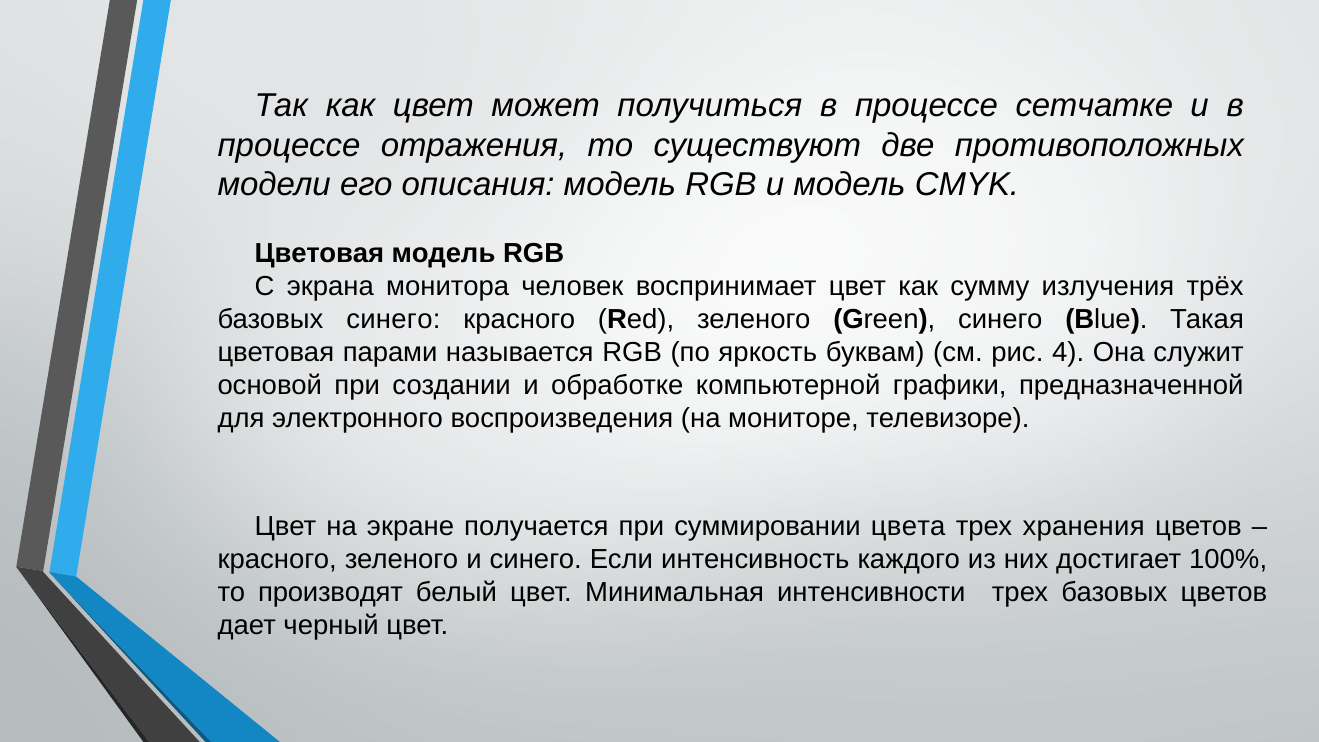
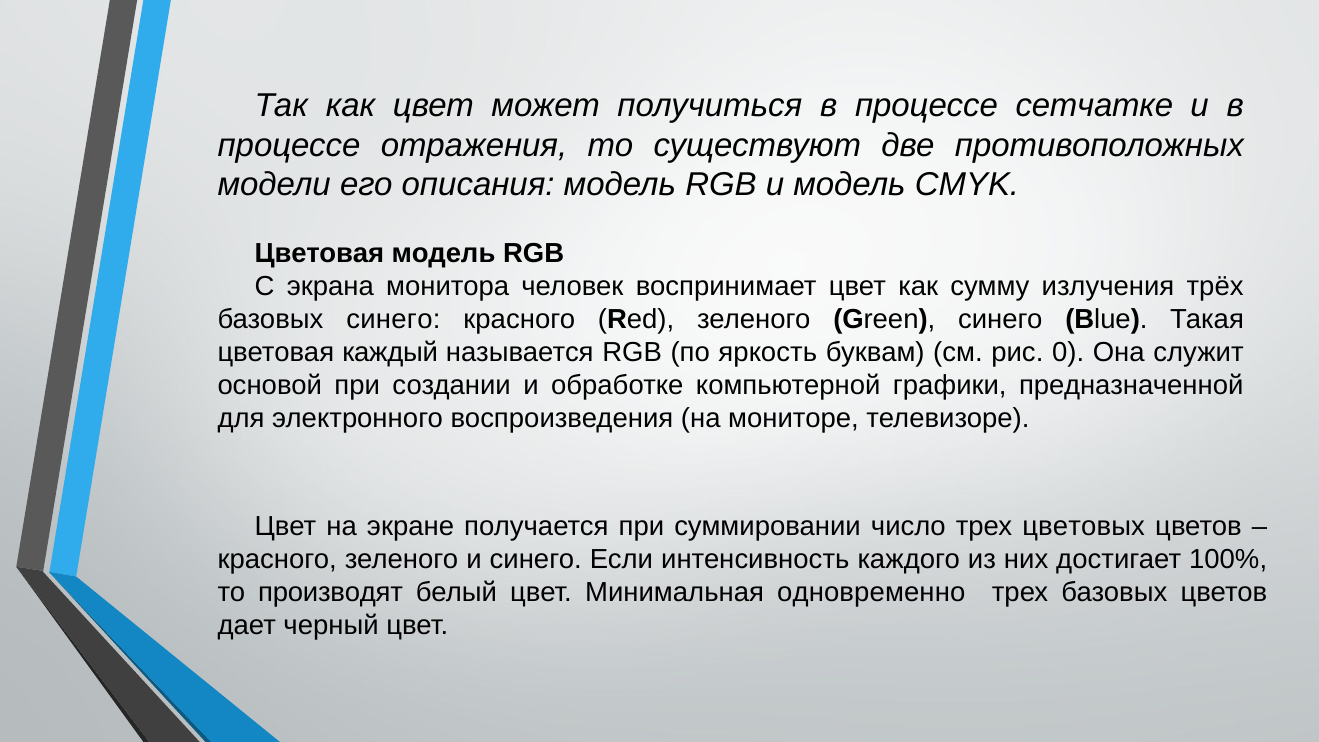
парами: парами -> каждый
4: 4 -> 0
цвета: цвета -> число
хранения: хранения -> цветовых
интенсивности: интенсивности -> одновременно
